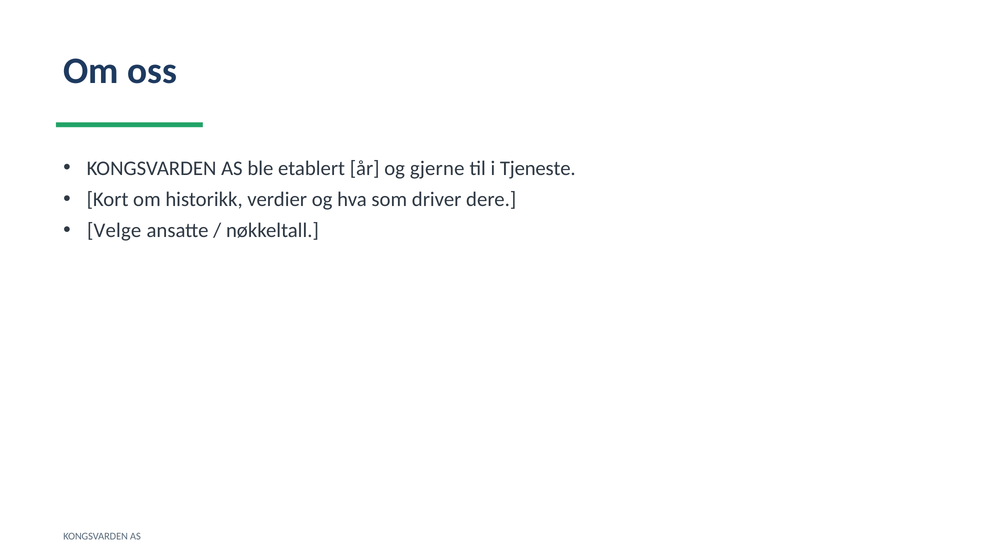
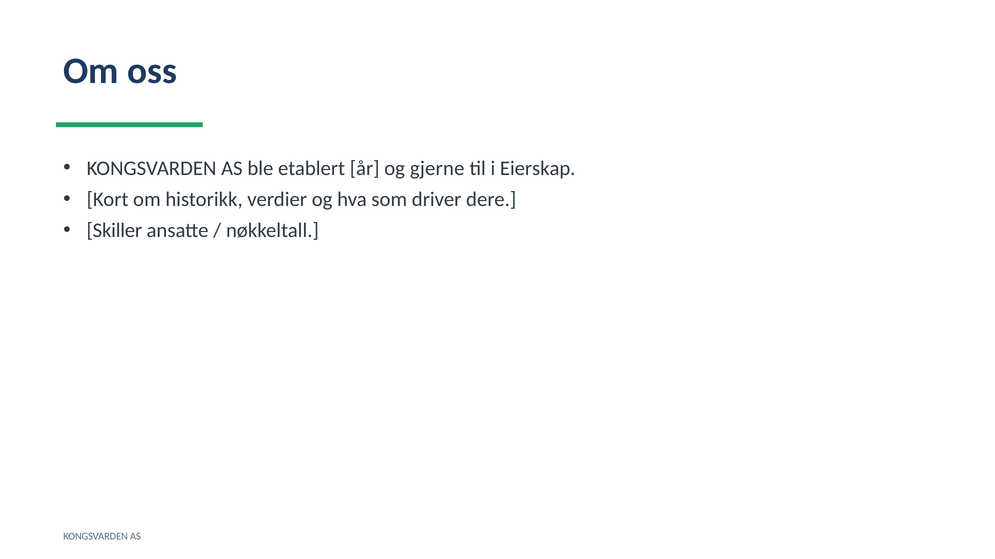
Tjeneste: Tjeneste -> Eierskap
Velge: Velge -> Skiller
